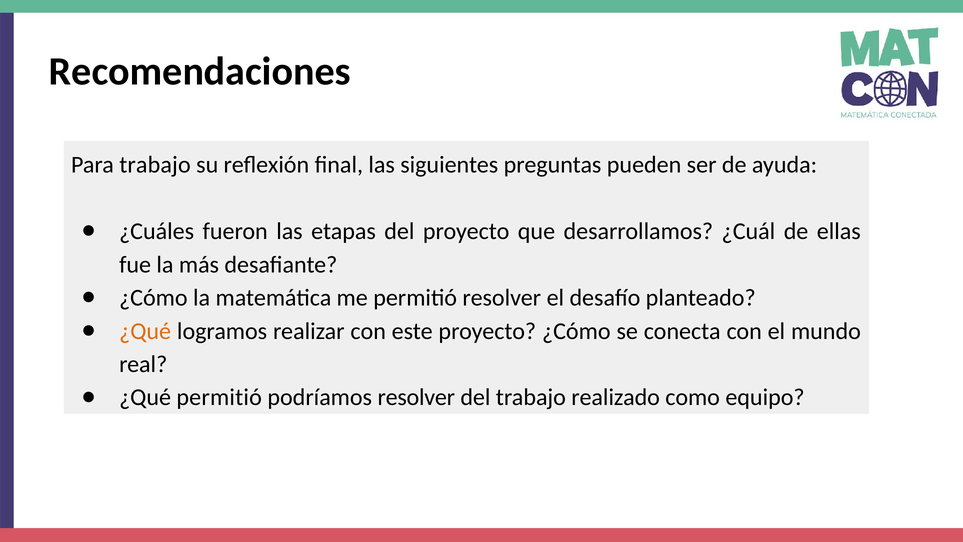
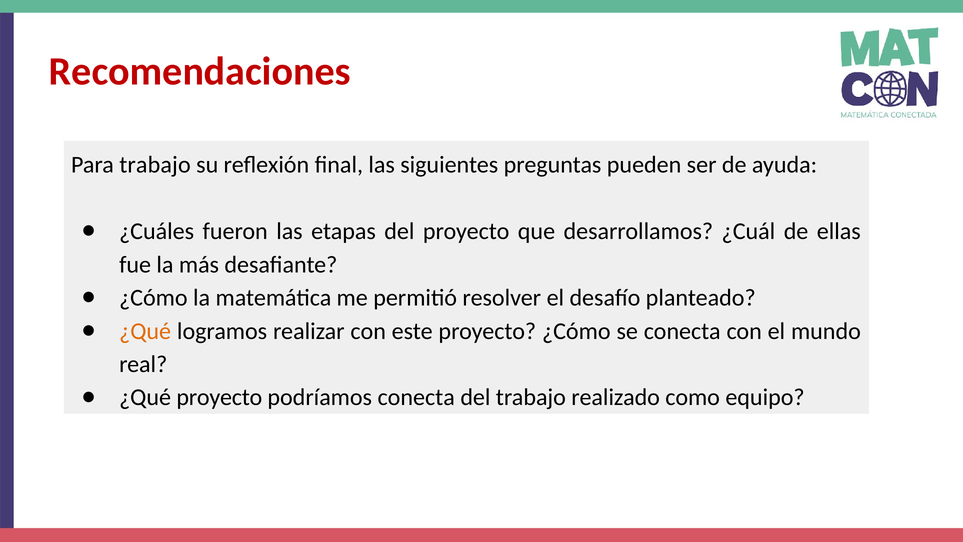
Recomendaciones colour: black -> red
¿Qué permitió: permitió -> proyecto
podríamos resolver: resolver -> conecta
